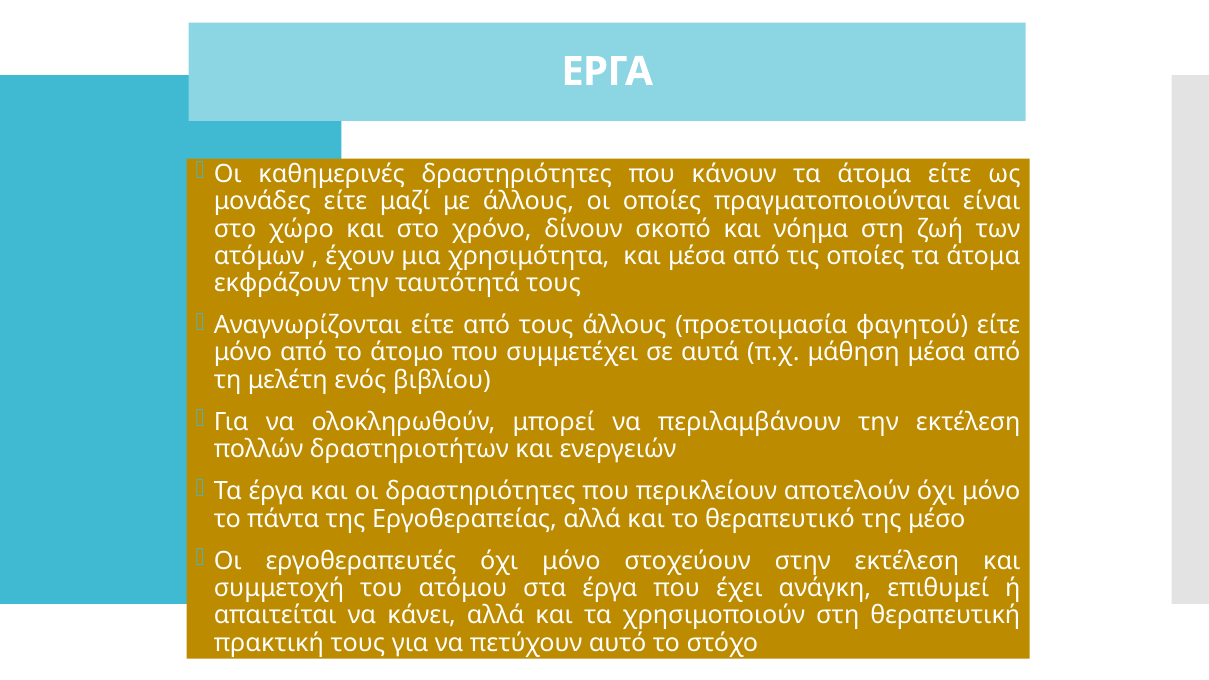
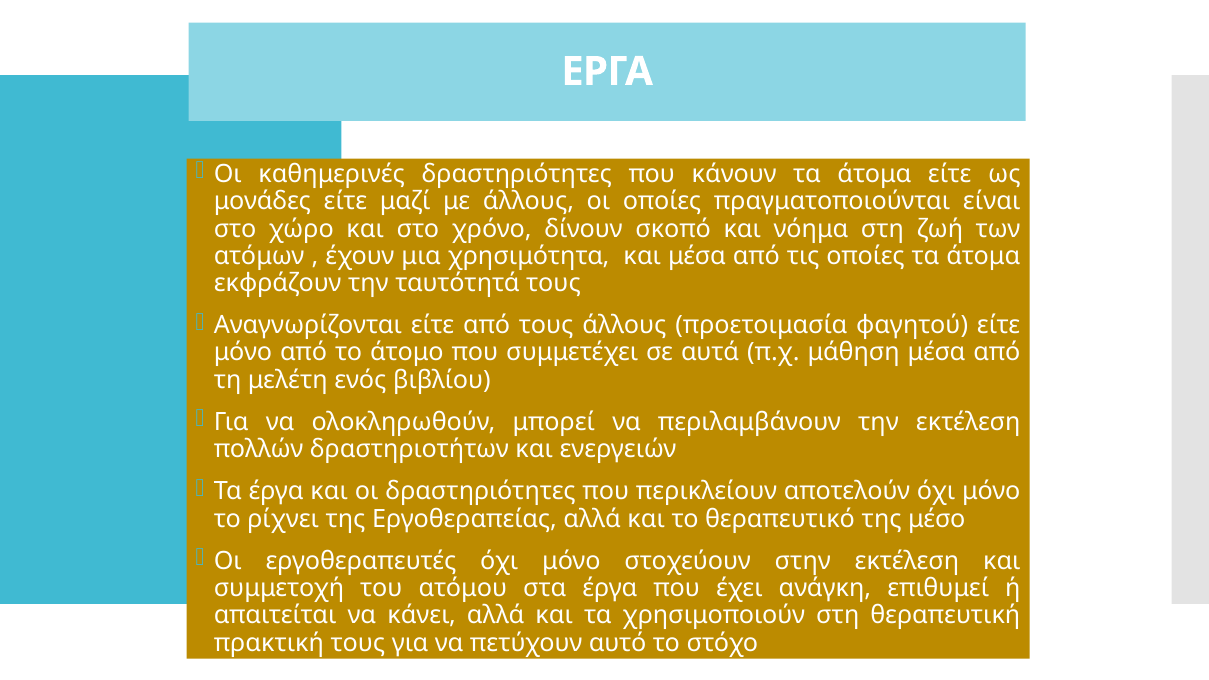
πάντα: πάντα -> ρίχνει
